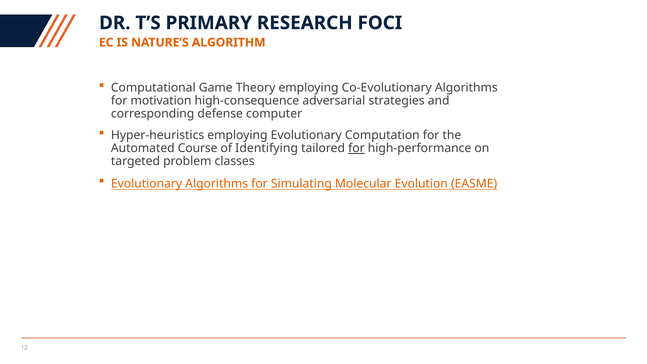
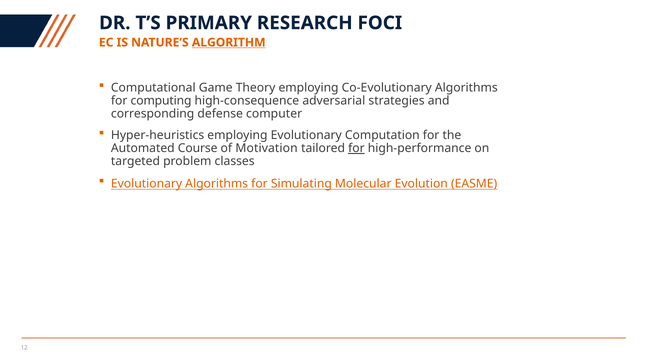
ALGORITHM underline: none -> present
motivation: motivation -> computing
Identifying: Identifying -> Motivation
